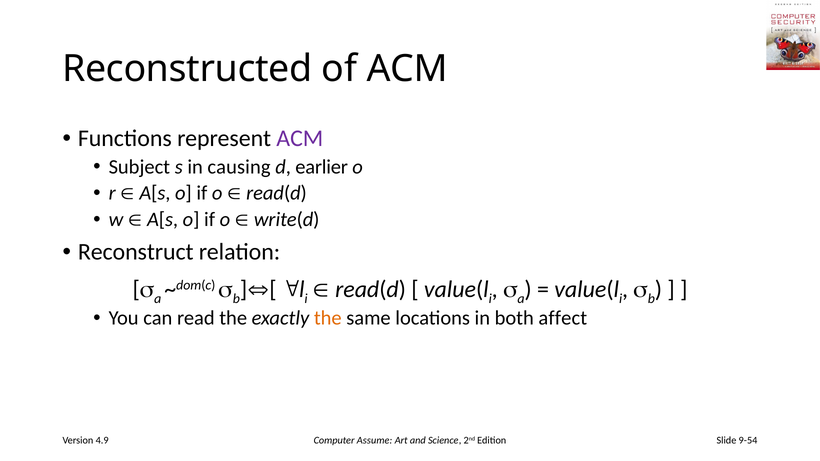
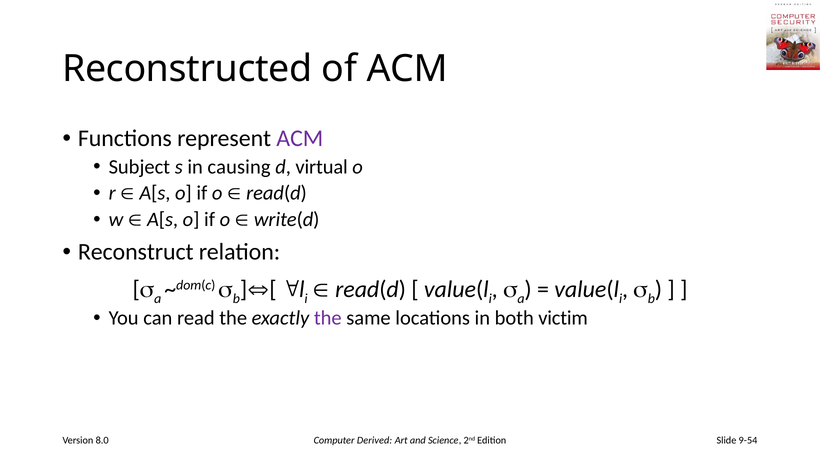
earlier: earlier -> virtual
the at (328, 318) colour: orange -> purple
affect: affect -> victim
4.9: 4.9 -> 8.0
Assume: Assume -> Derived
